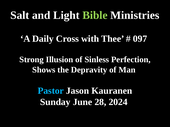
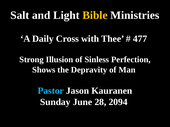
Bible colour: light green -> yellow
097: 097 -> 477
2024: 2024 -> 2094
